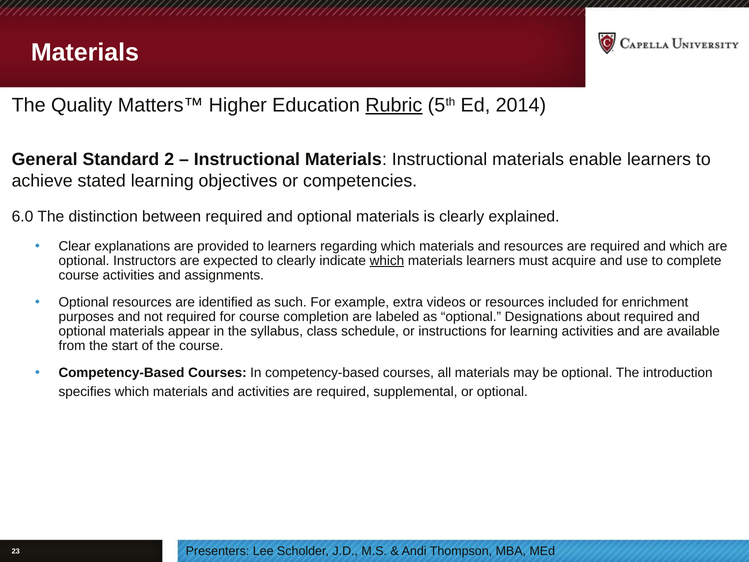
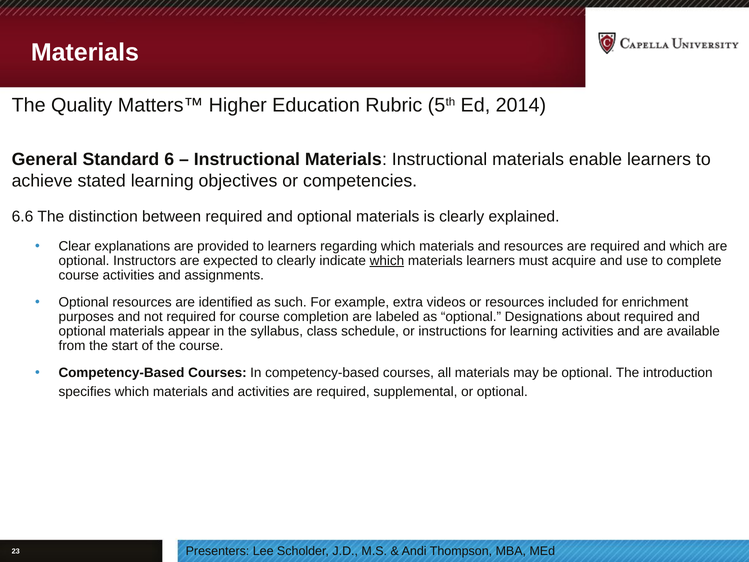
Rubric underline: present -> none
2: 2 -> 6
6.0: 6.0 -> 6.6
